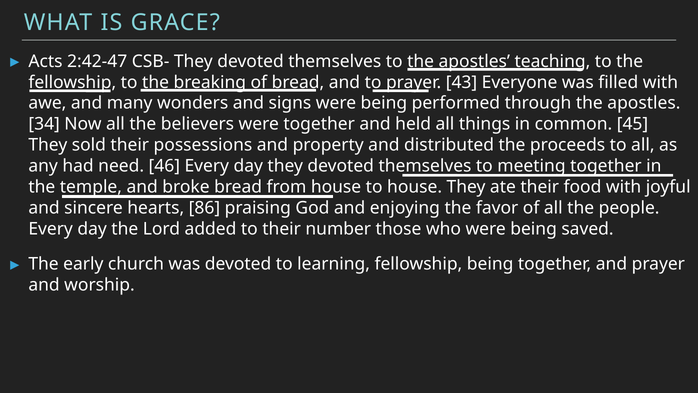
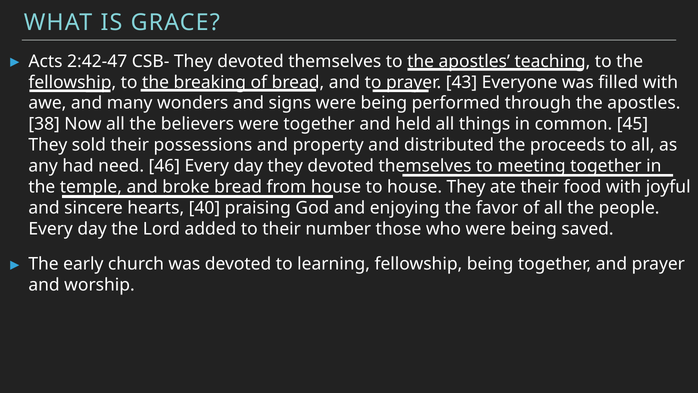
34: 34 -> 38
86: 86 -> 40
